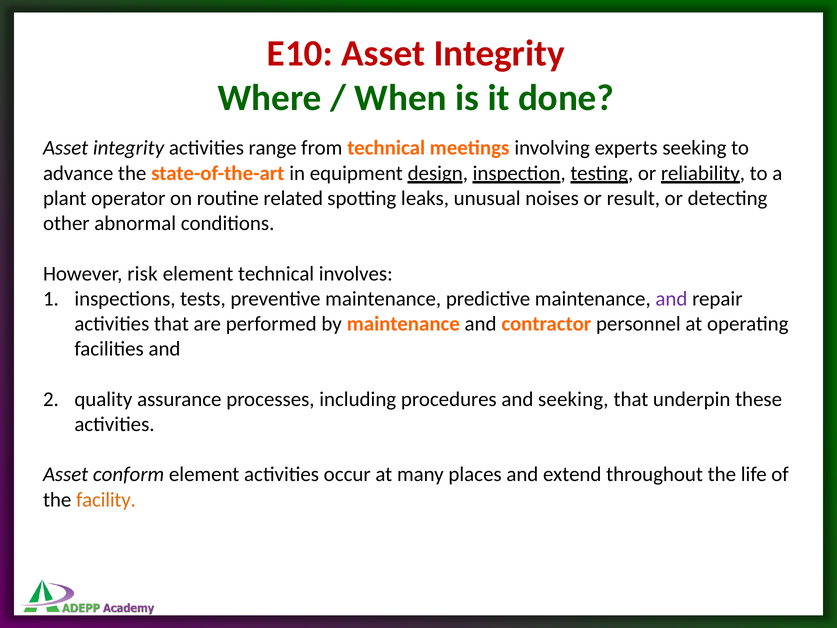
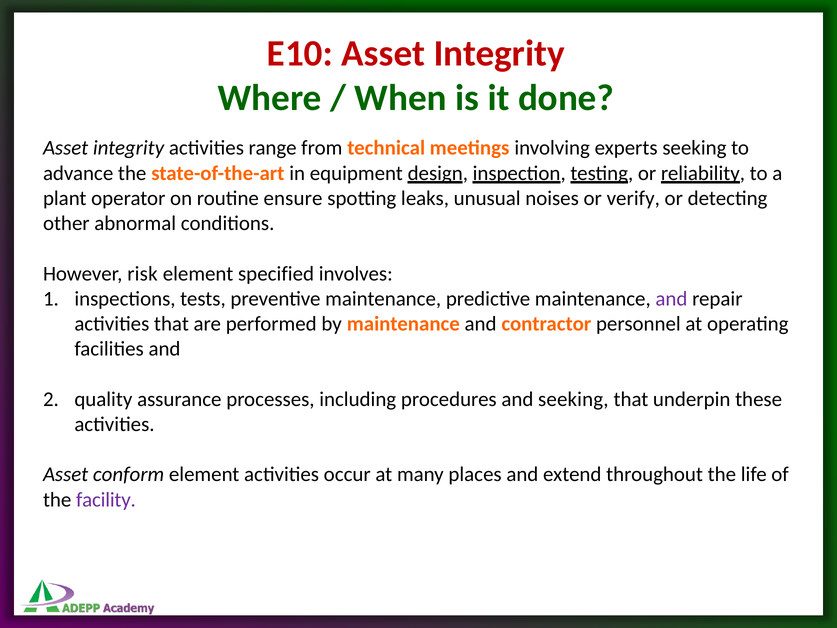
related: related -> ensure
result: result -> verify
element technical: technical -> specified
facility colour: orange -> purple
